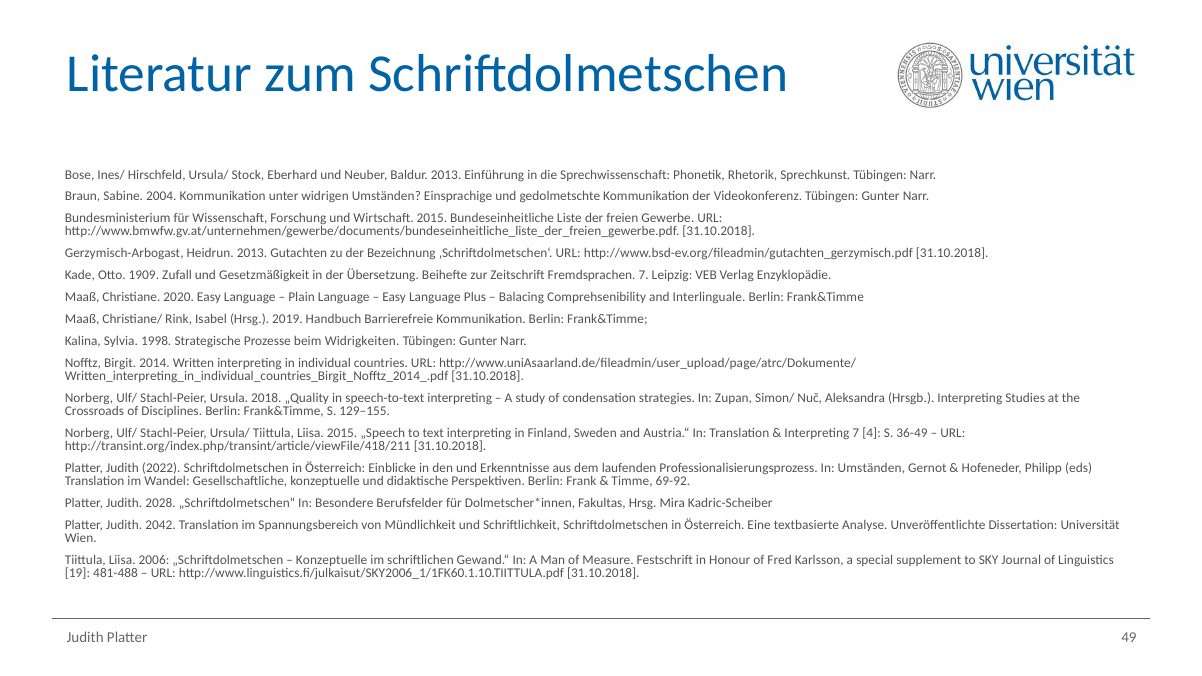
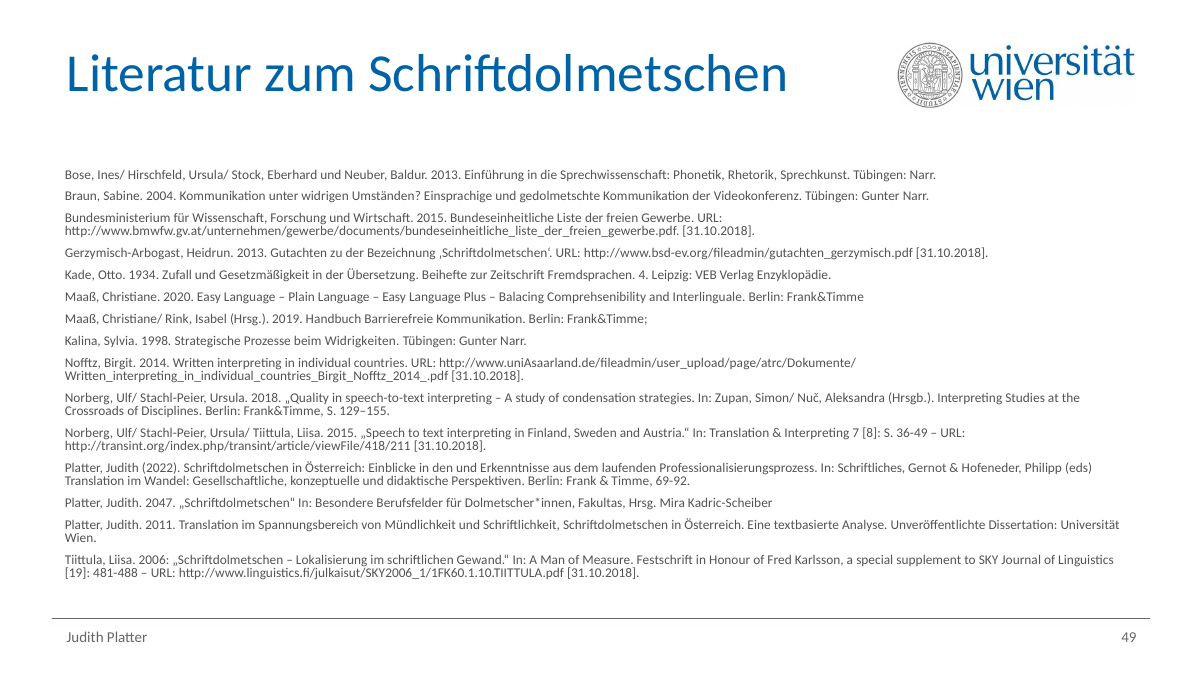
1909: 1909 -> 1934
Fremdsprachen 7: 7 -> 4
4: 4 -> 8
In Umständen: Umständen -> Schriftliches
2028: 2028 -> 2047
2042: 2042 -> 2011
Konzeptuelle at (332, 560): Konzeptuelle -> Lokalisierung
